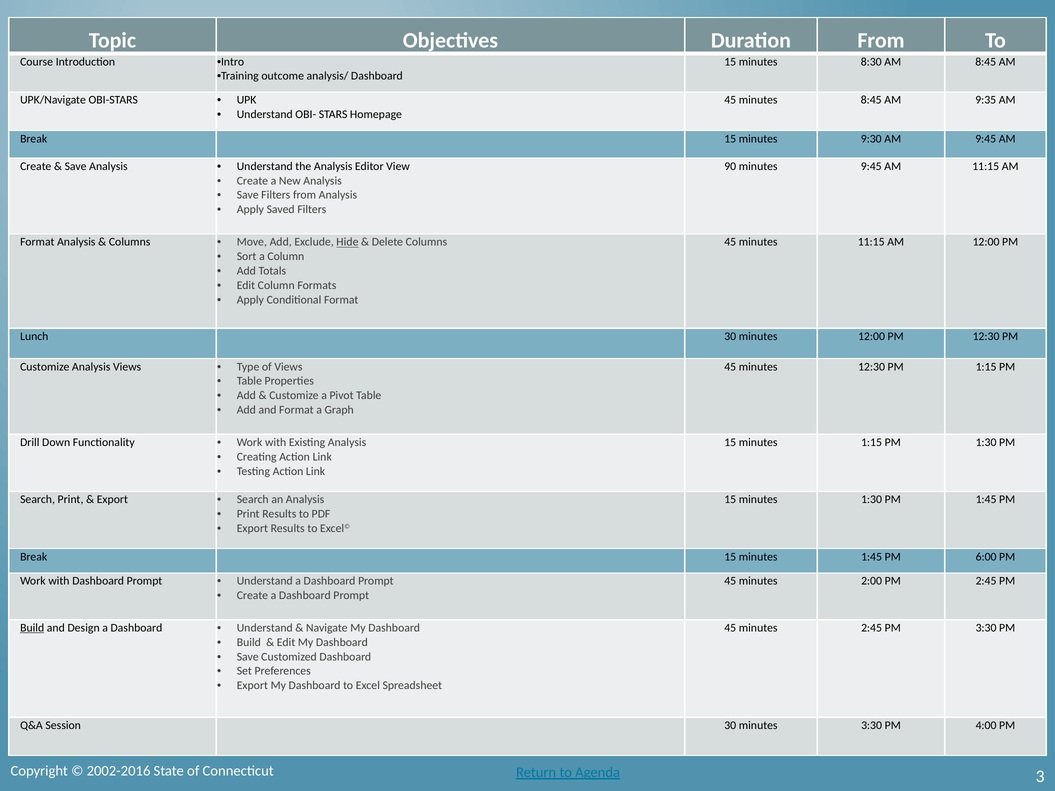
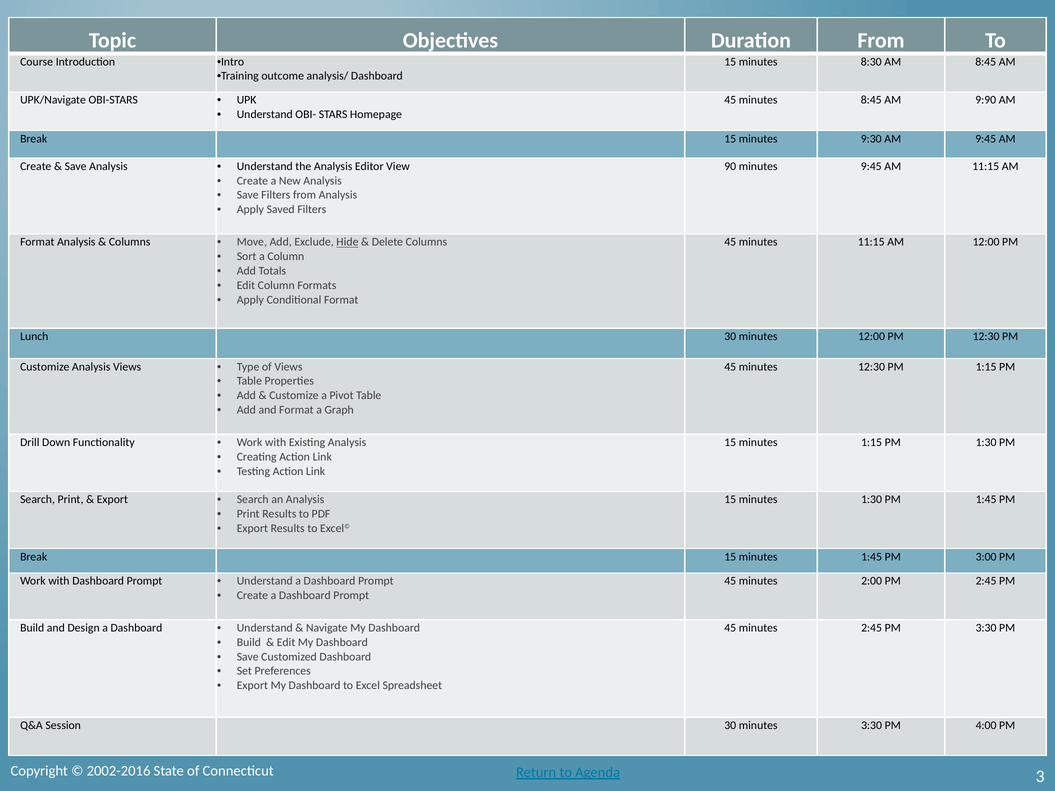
9:35: 9:35 -> 9:90
6:00: 6:00 -> 3:00
Build at (32, 628) underline: present -> none
